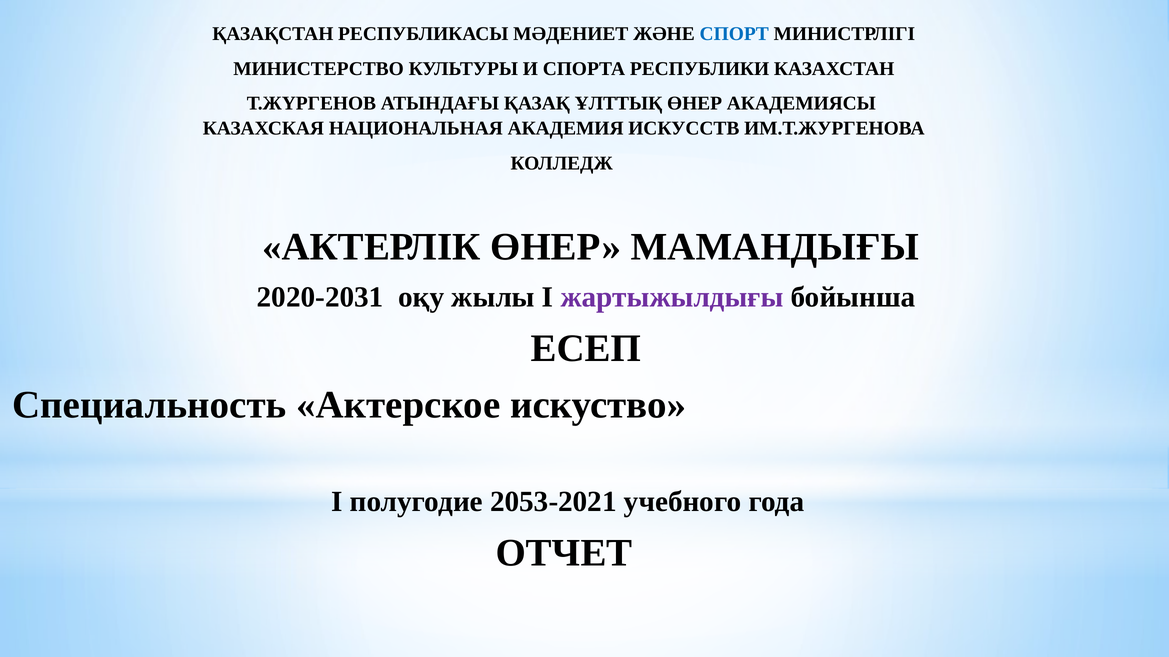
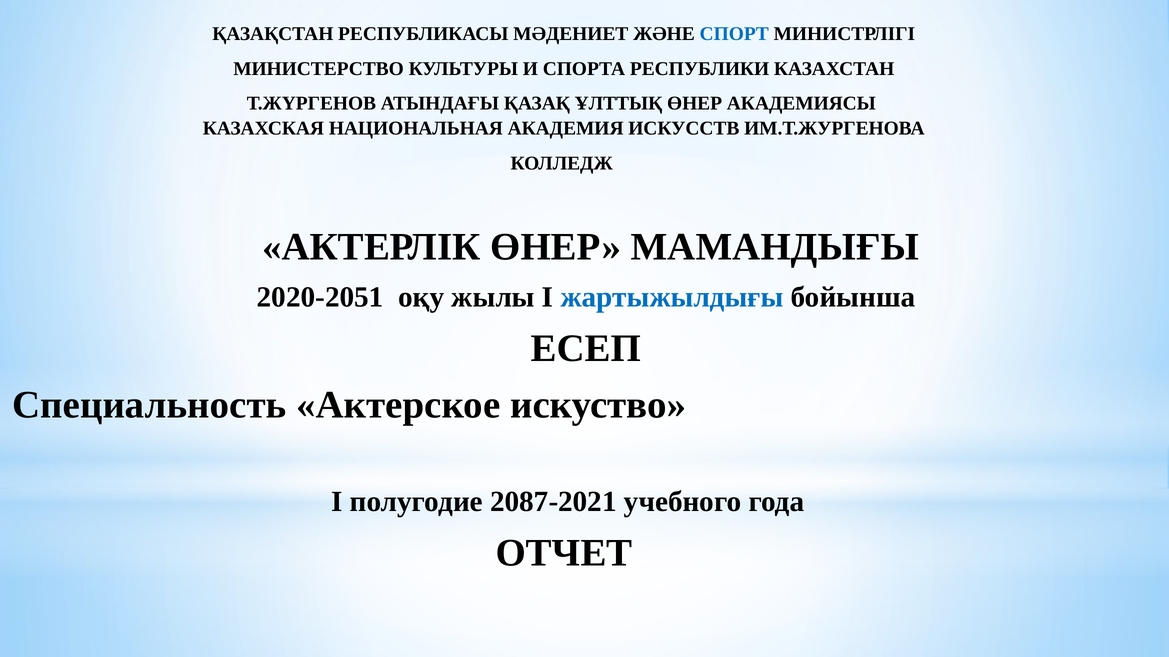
2020-2031: 2020-2031 -> 2020-2051
жартыжылдығы colour: purple -> blue
2053-2021: 2053-2021 -> 2087-2021
